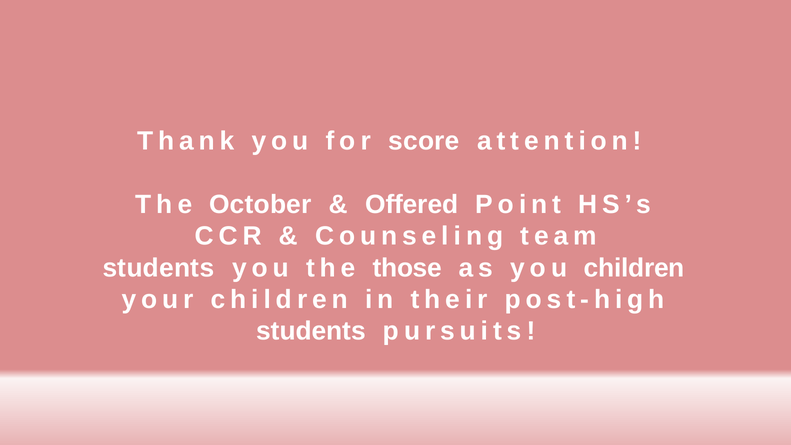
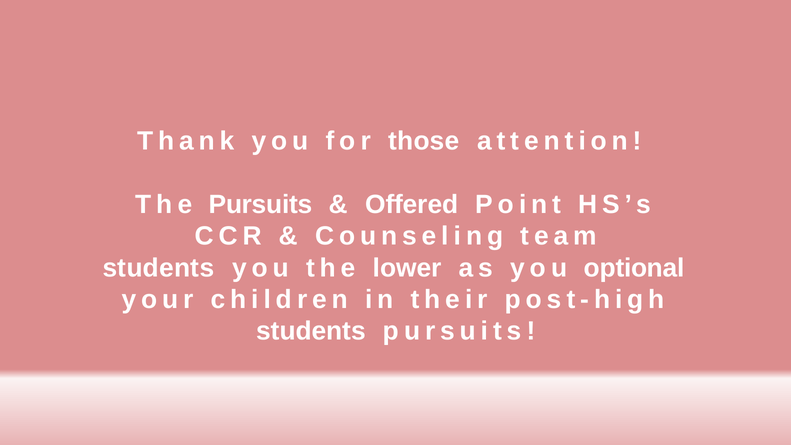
score: score -> those
The October: October -> Pursuits
those: those -> lower
you children: children -> optional
